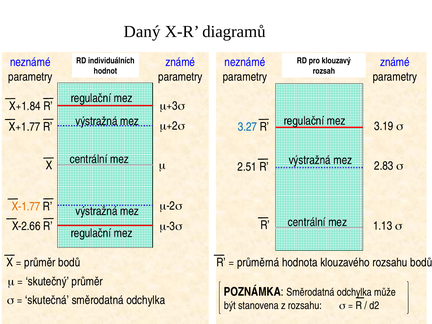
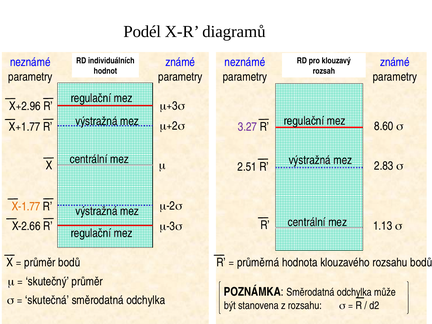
Daný: Daný -> Podél
X+1.84: X+1.84 -> X+2.96
3.19: 3.19 -> 8.60
3.27 colour: blue -> purple
